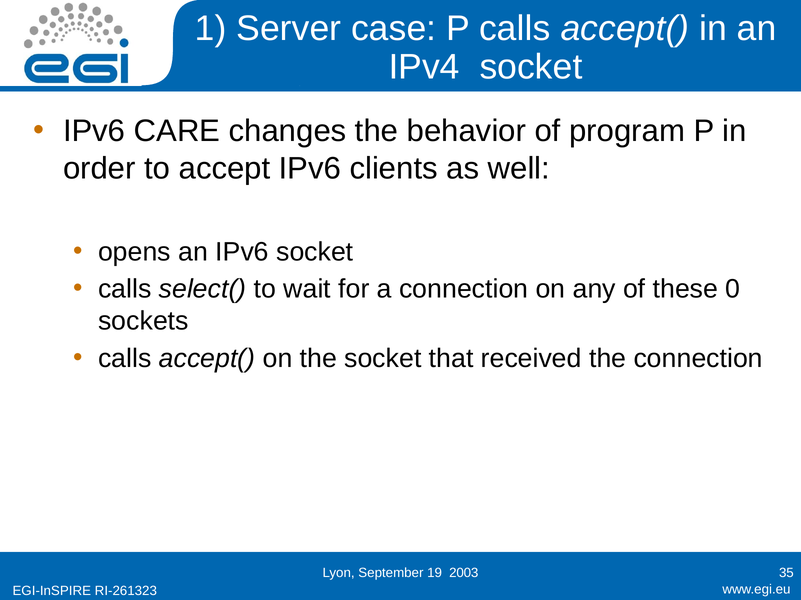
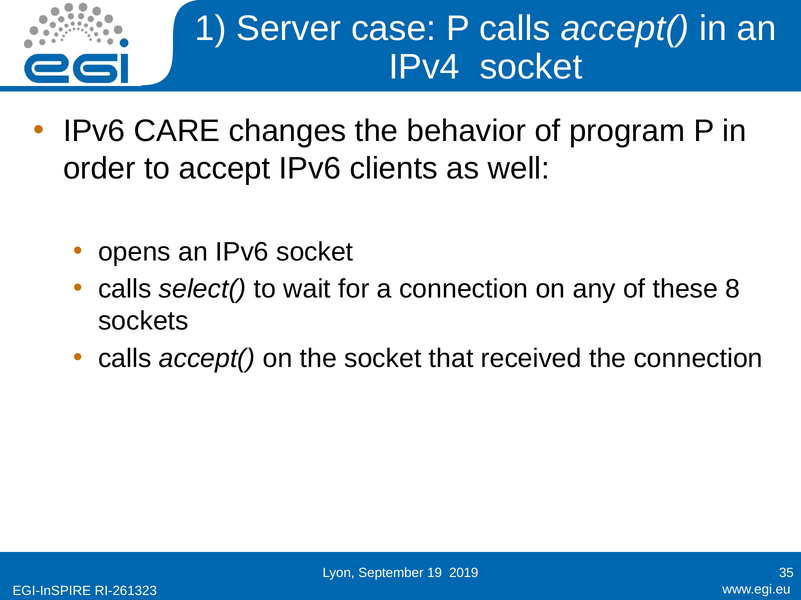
0: 0 -> 8
2003: 2003 -> 2019
